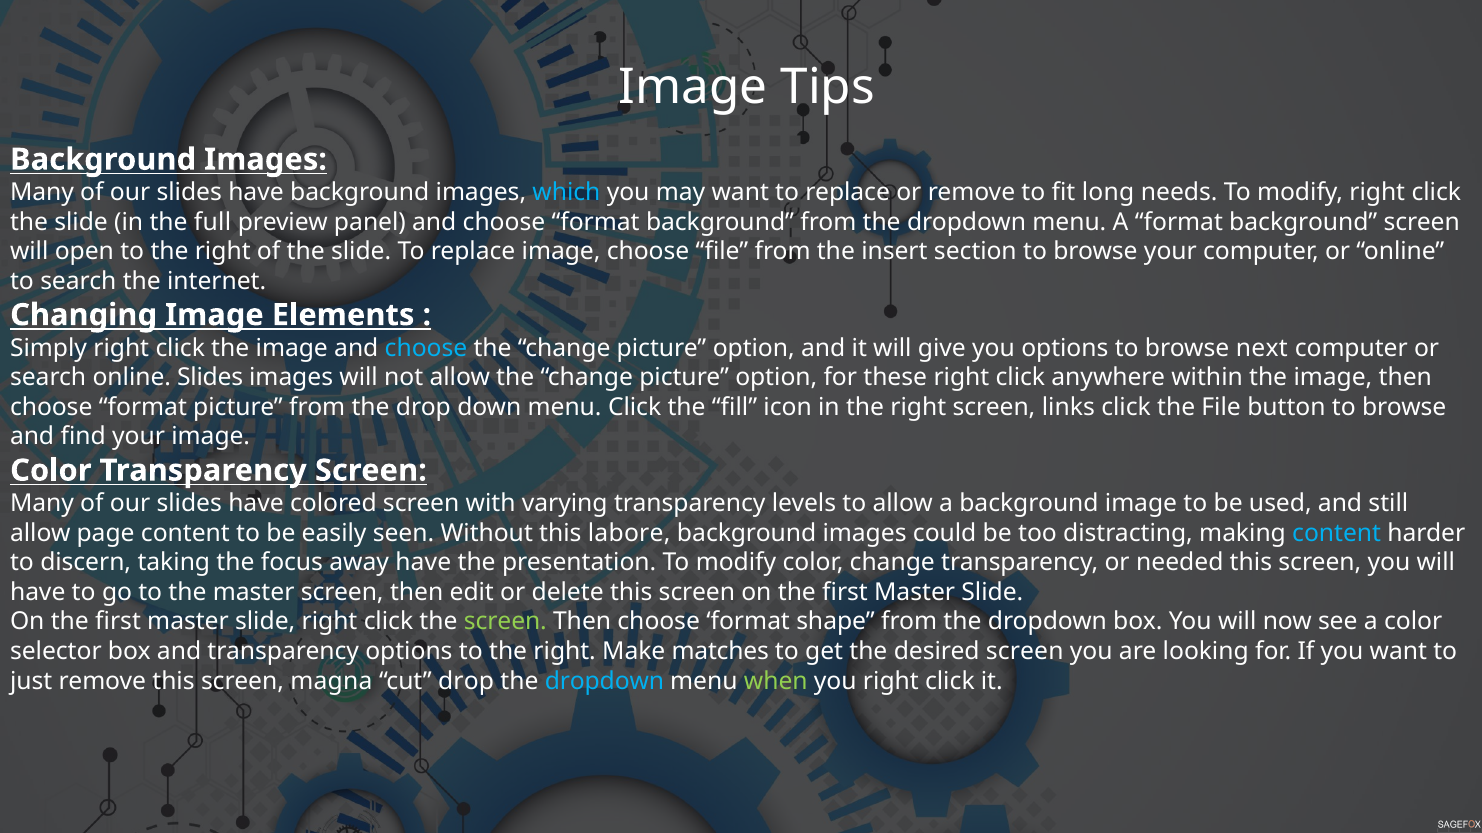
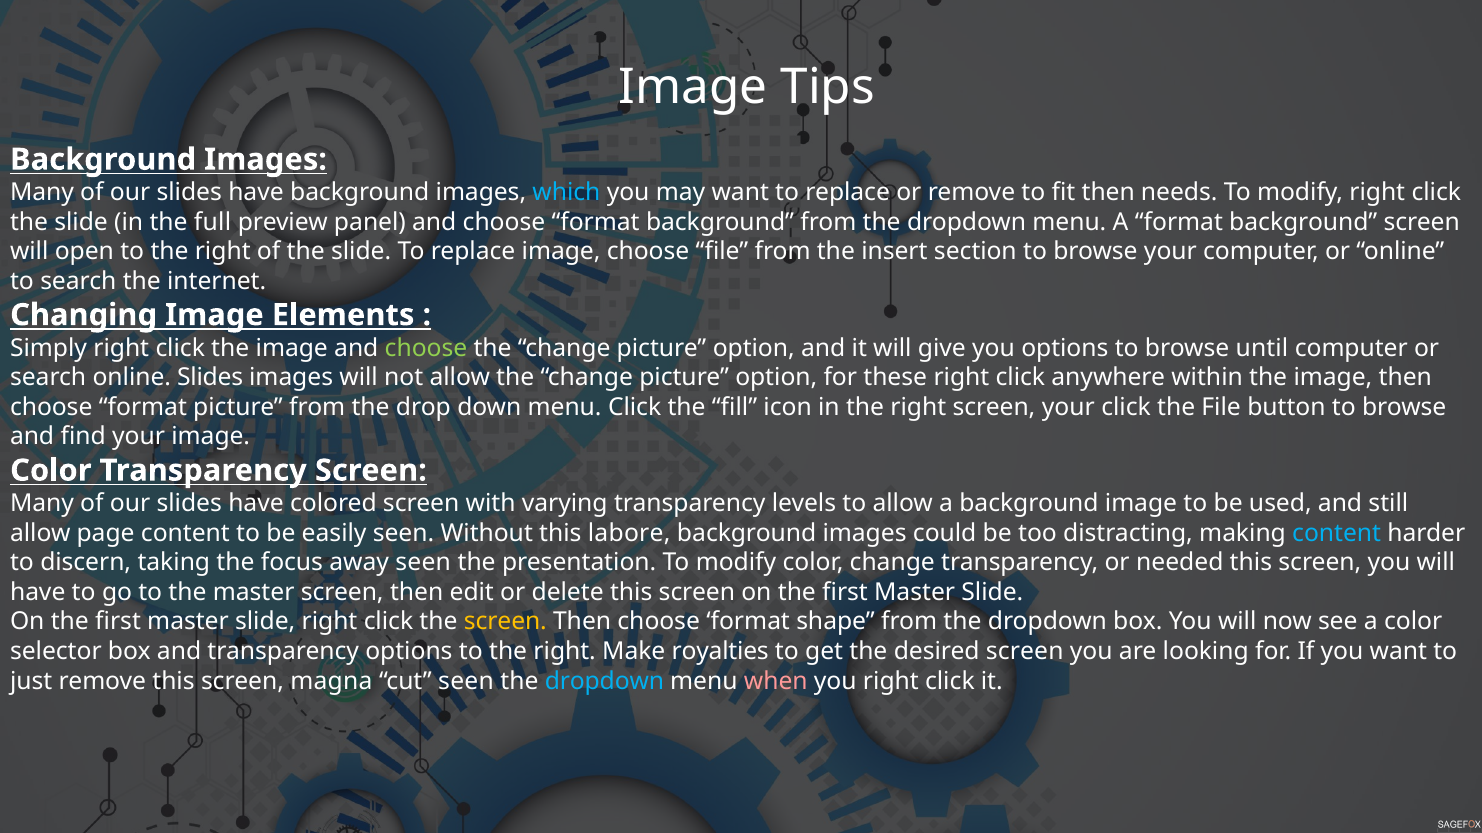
fit long: long -> then
choose at (426, 348) colour: light blue -> light green
next: next -> until
screen links: links -> your
away have: have -> seen
screen at (505, 622) colour: light green -> yellow
matches: matches -> royalties
cut drop: drop -> seen
when colour: light green -> pink
